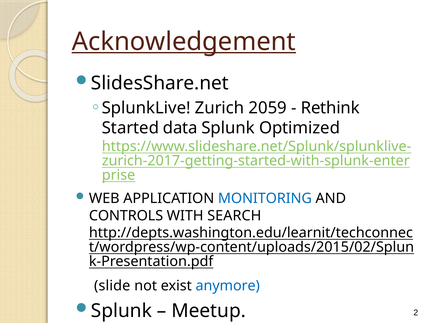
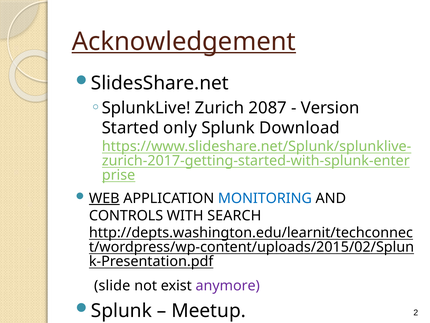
2059: 2059 -> 2087
Rethink: Rethink -> Version
data: data -> only
Optimized: Optimized -> Download
WEB underline: none -> present
anymore colour: blue -> purple
